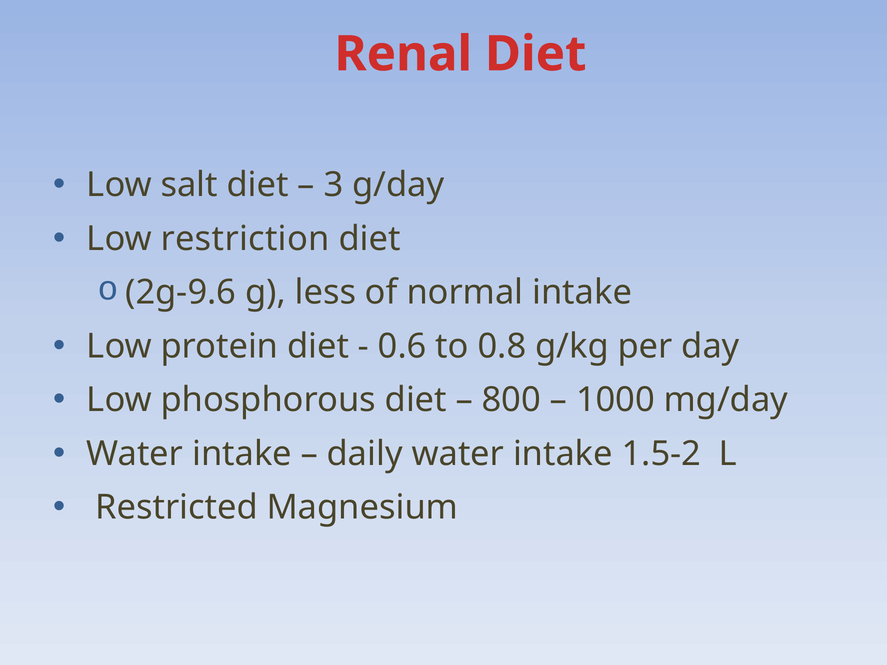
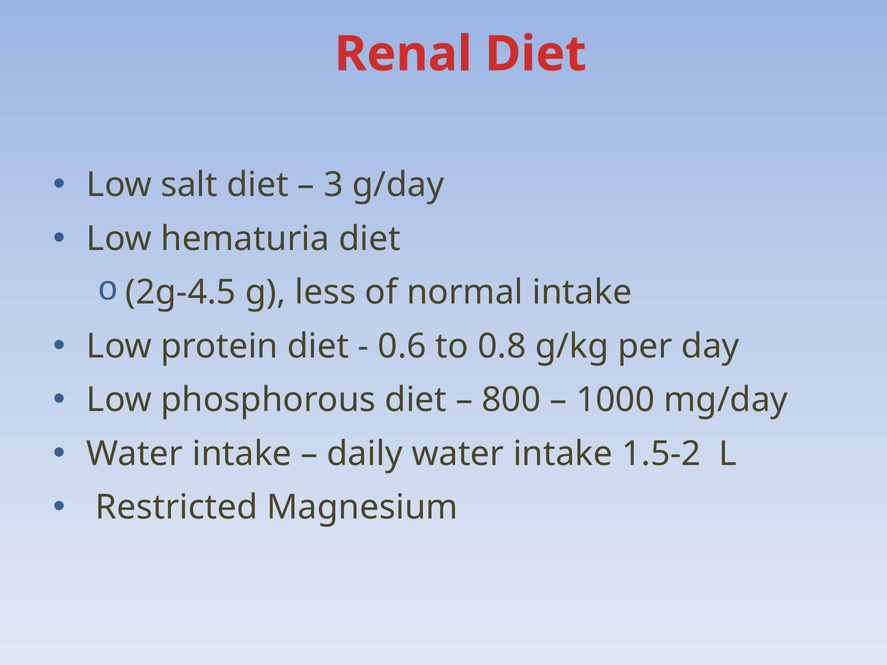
restriction: restriction -> hematuria
2g-9.6: 2g-9.6 -> 2g-4.5
